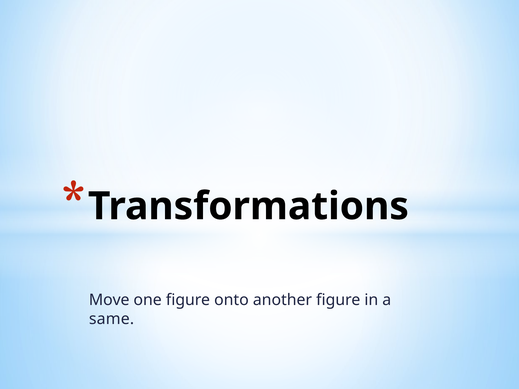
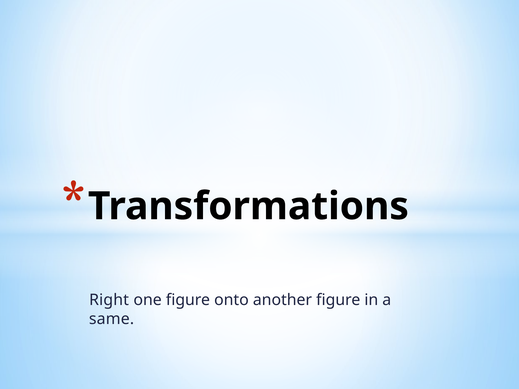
Move: Move -> Right
